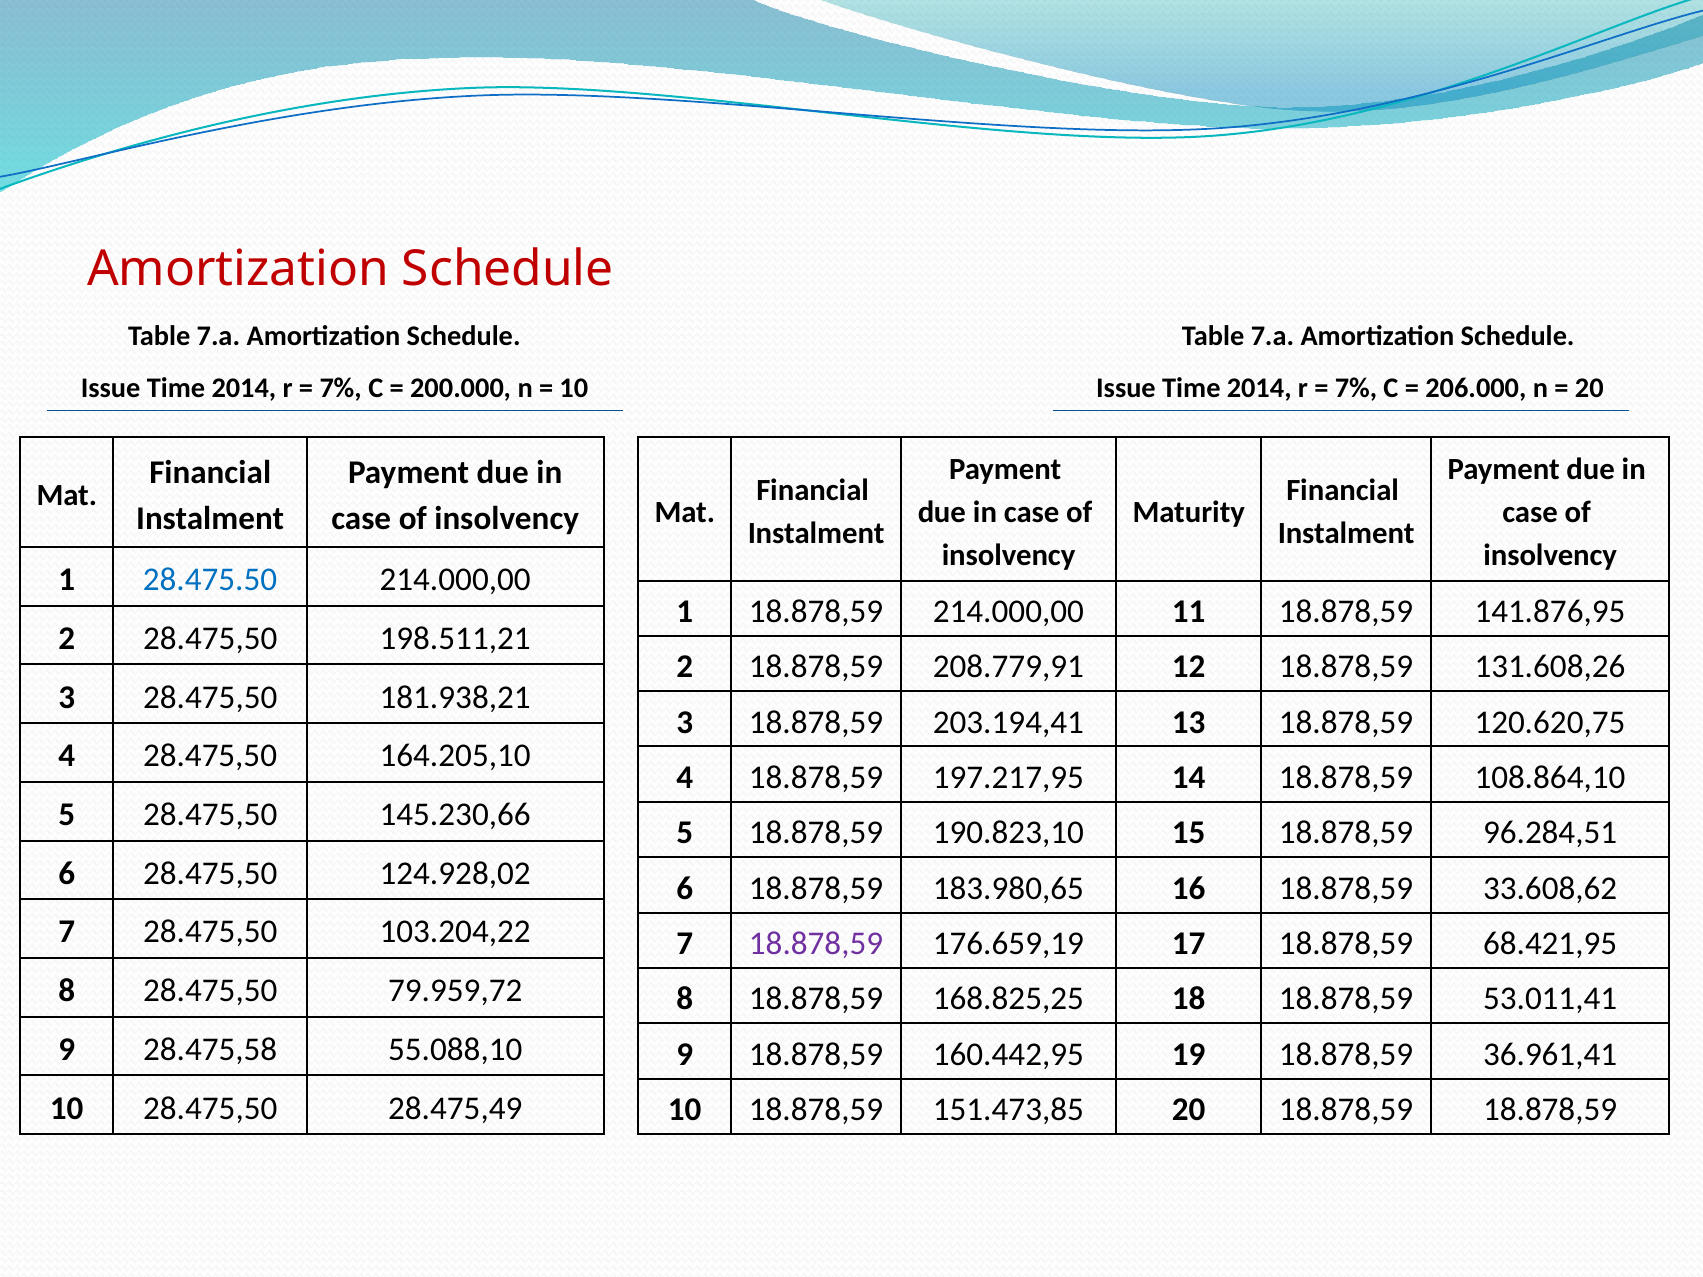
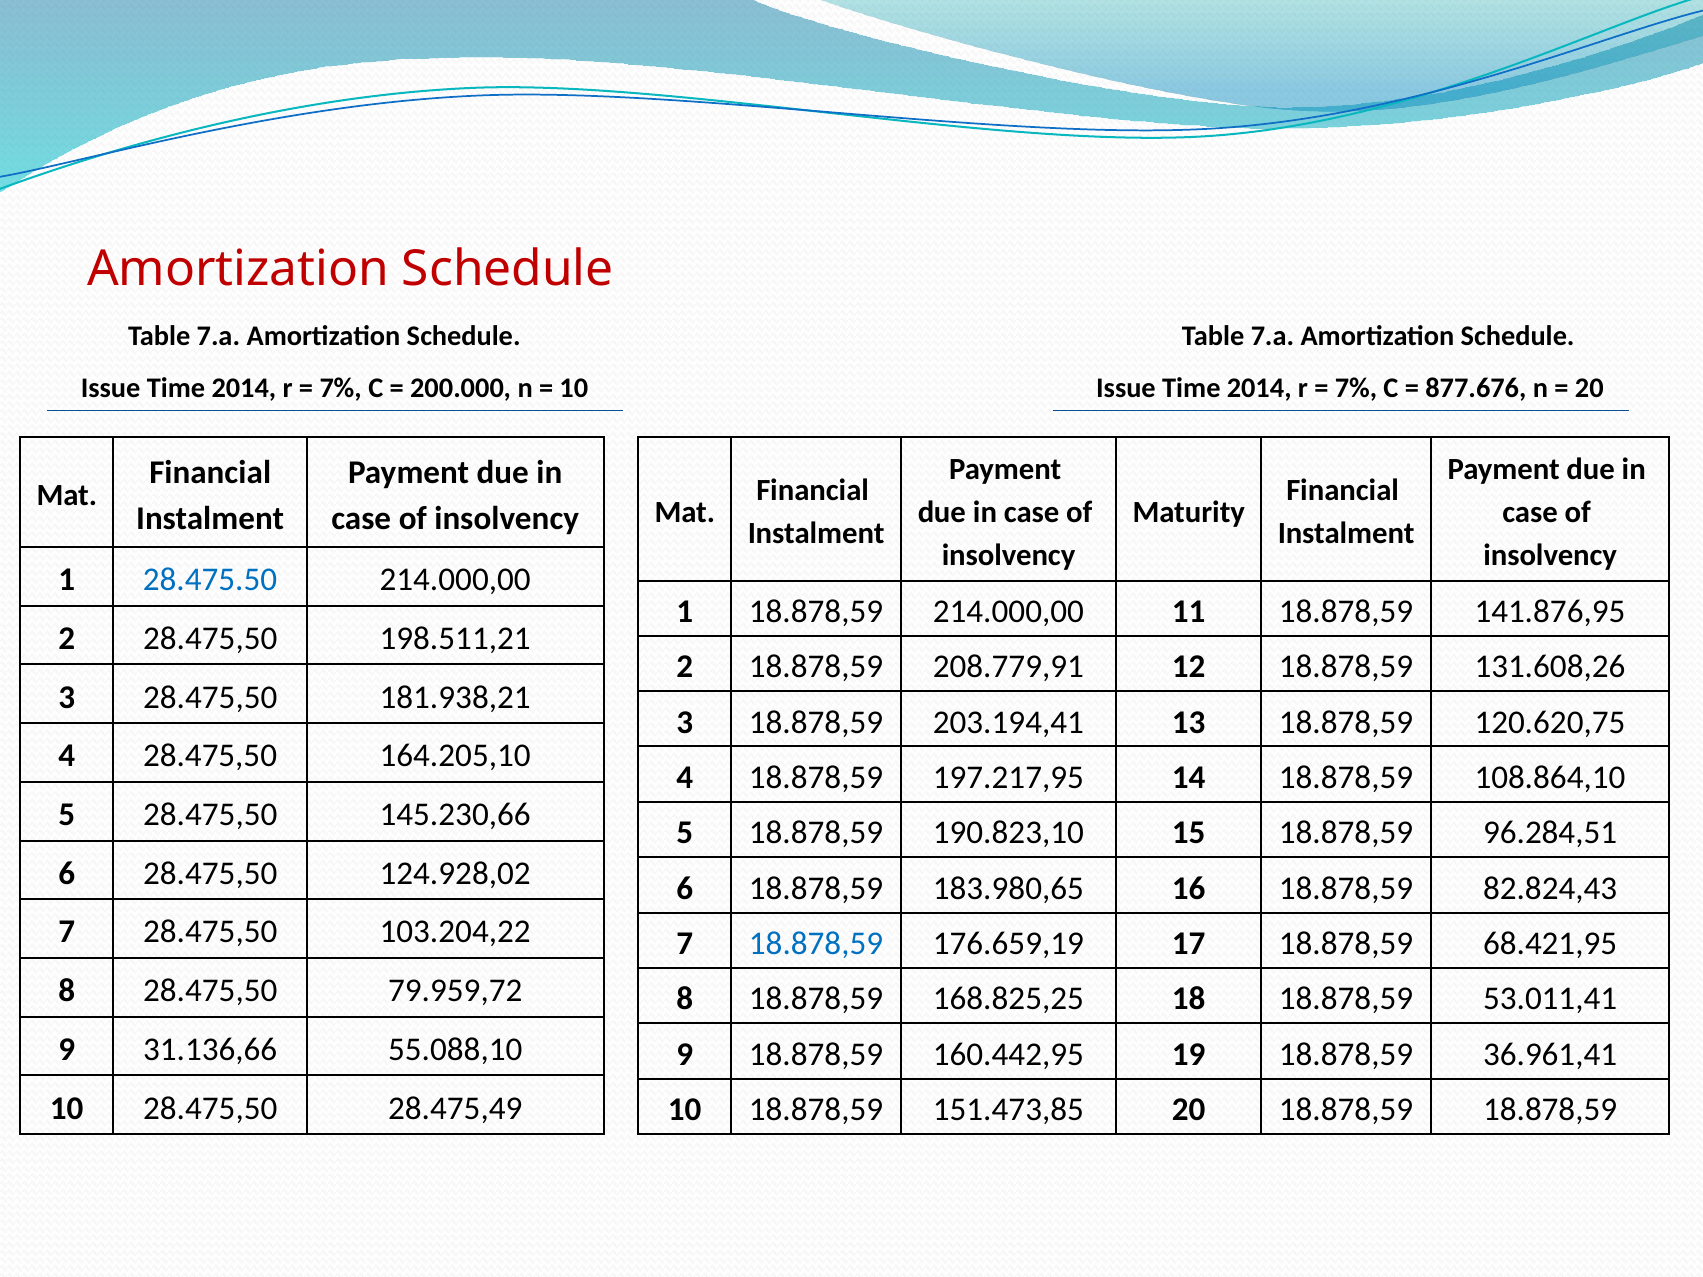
206.000: 206.000 -> 877.676
33.608,62: 33.608,62 -> 82.824,43
18.878,59 at (816, 944) colour: purple -> blue
28.475,58: 28.475,58 -> 31.136,66
